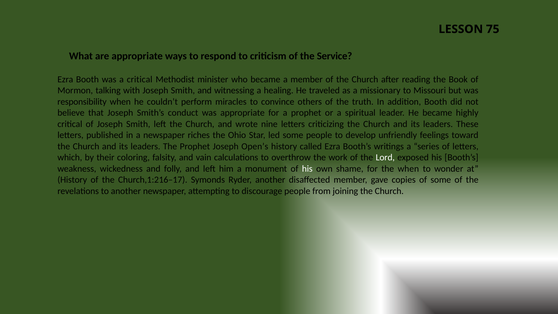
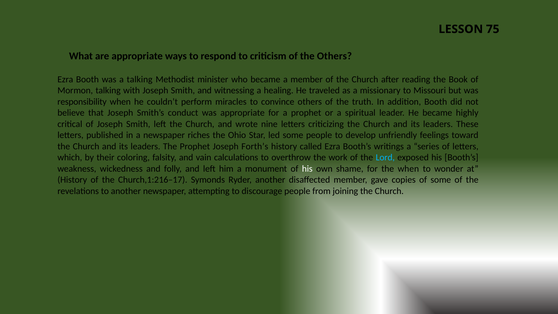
the Service: Service -> Others
a critical: critical -> talking
Open’s: Open’s -> Forth’s
Lord colour: white -> light blue
